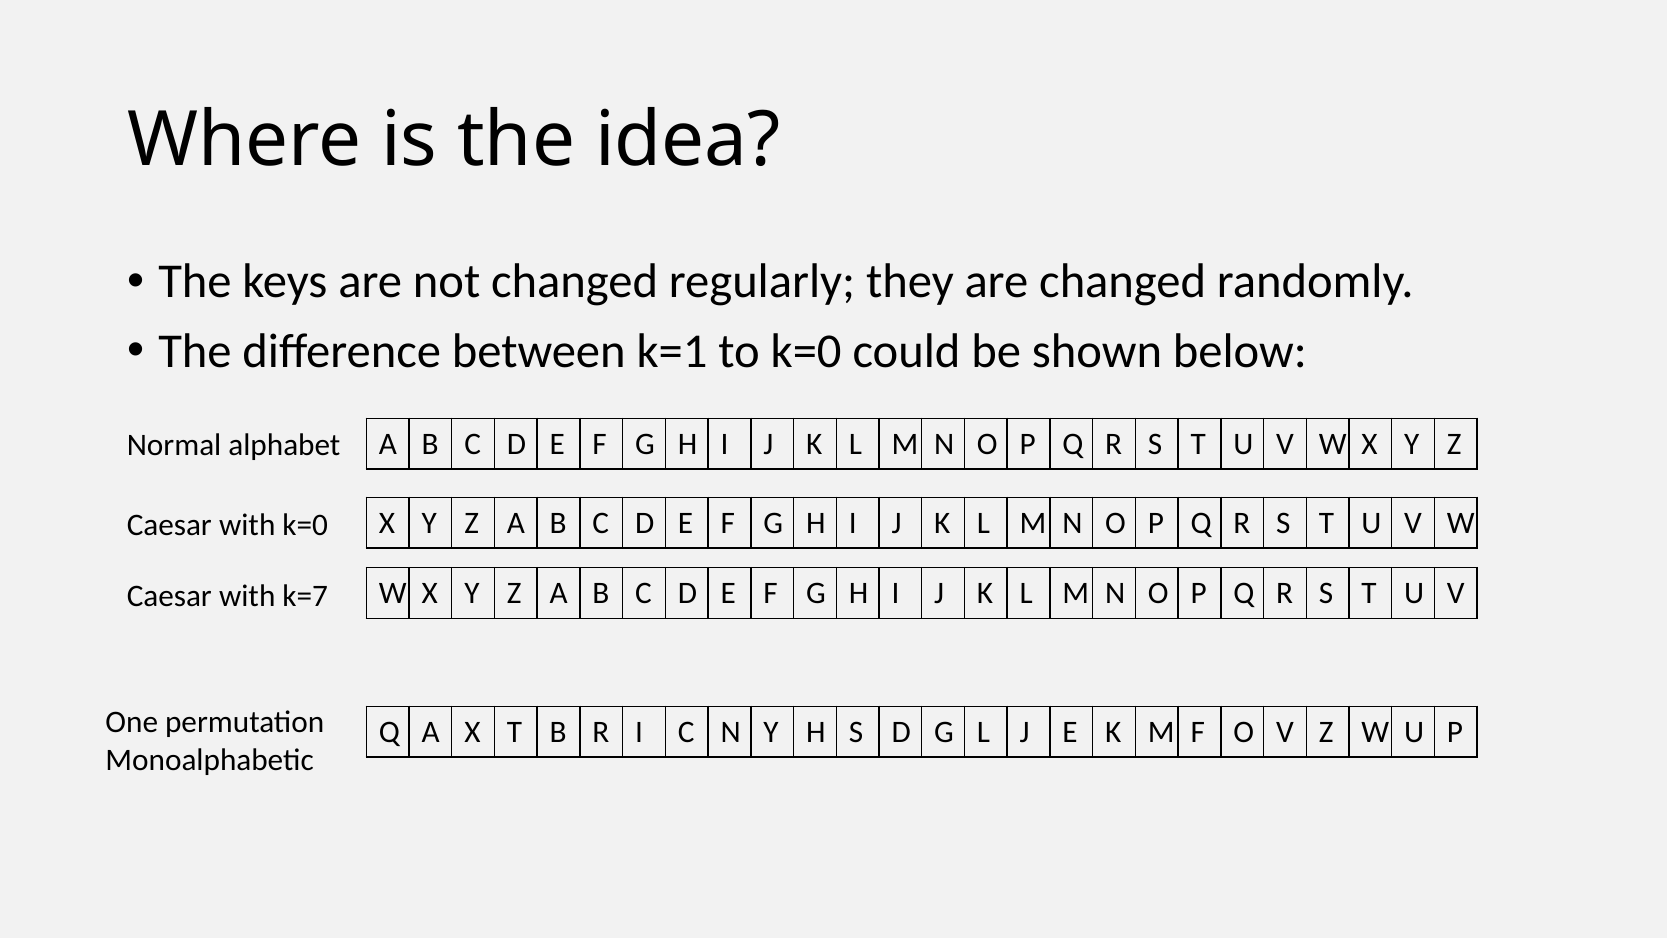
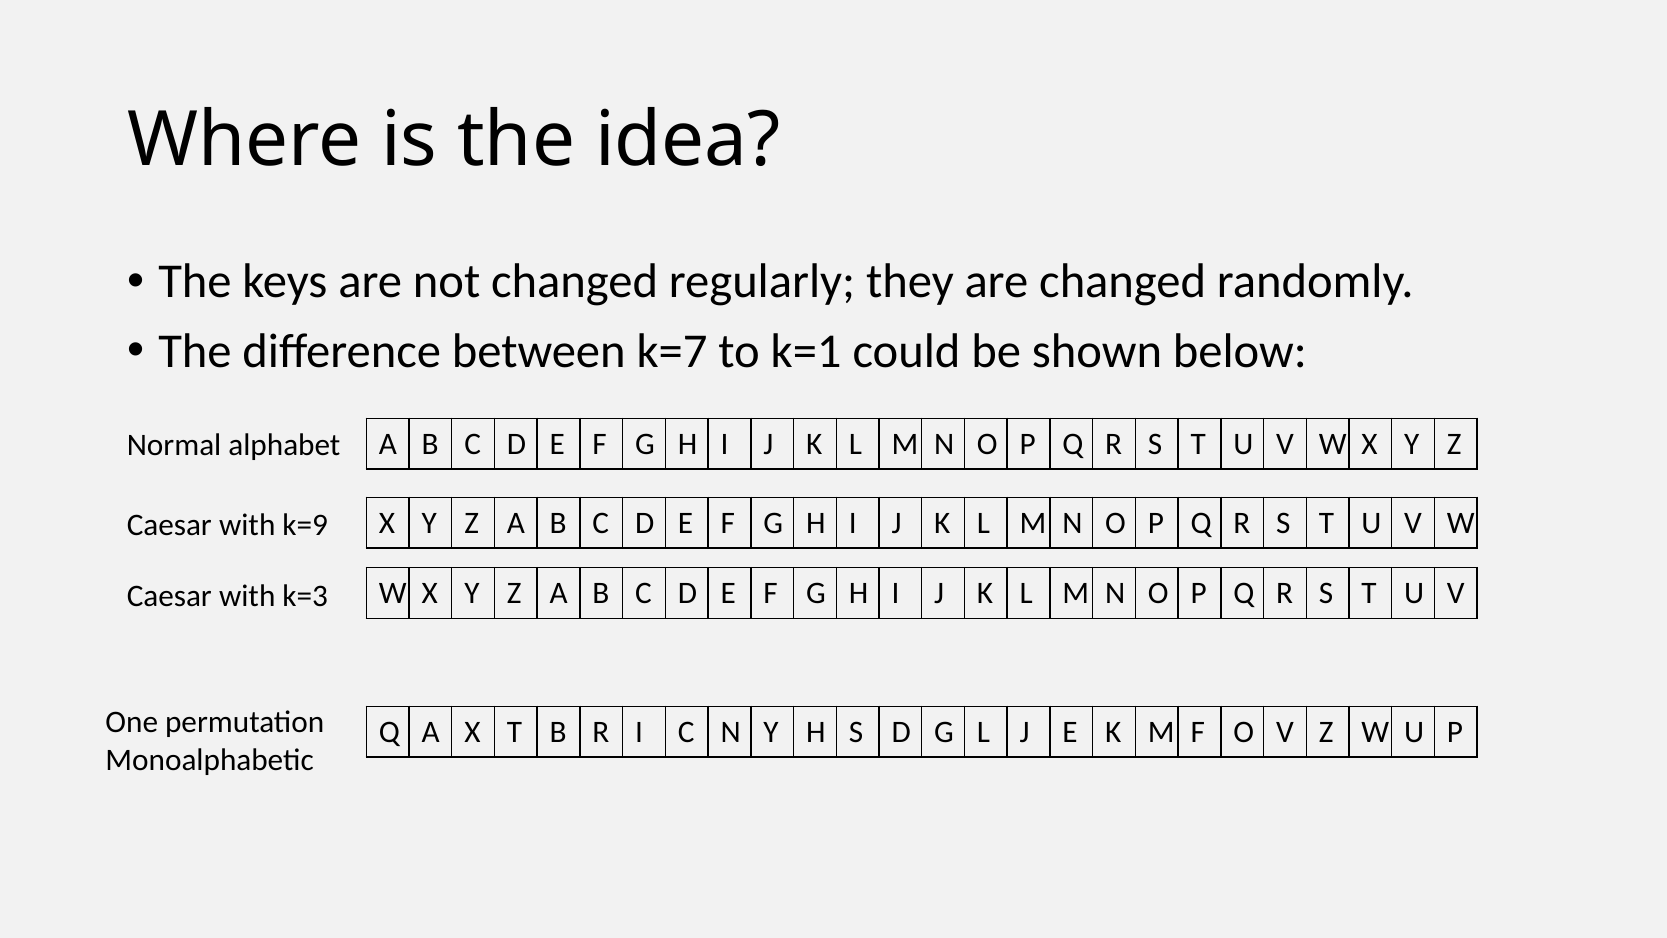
k=1: k=1 -> k=7
to k=0: k=0 -> k=1
with k=0: k=0 -> k=9
k=7: k=7 -> k=3
